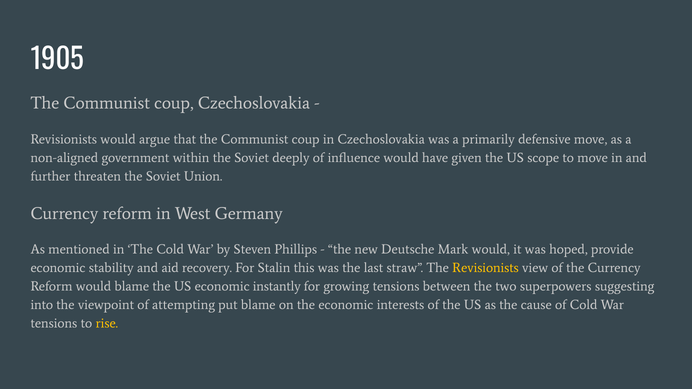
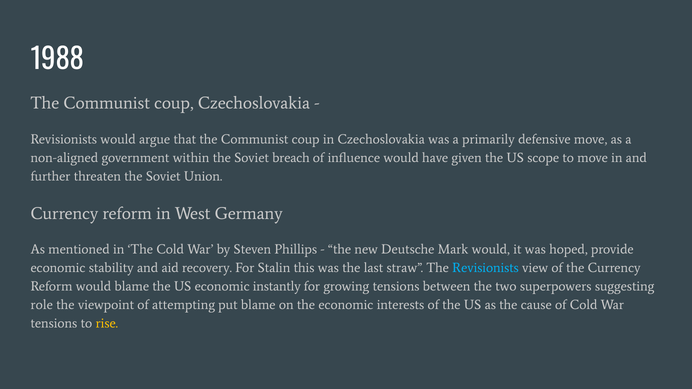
1905: 1905 -> 1988
deeply: deeply -> breach
Revisionists at (485, 268) colour: yellow -> light blue
into: into -> role
